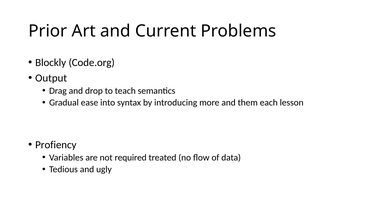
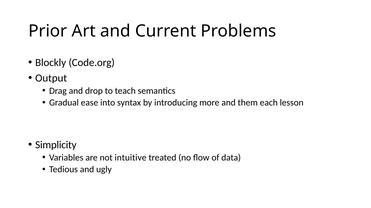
Profiency: Profiency -> Simplicity
required: required -> intuitive
